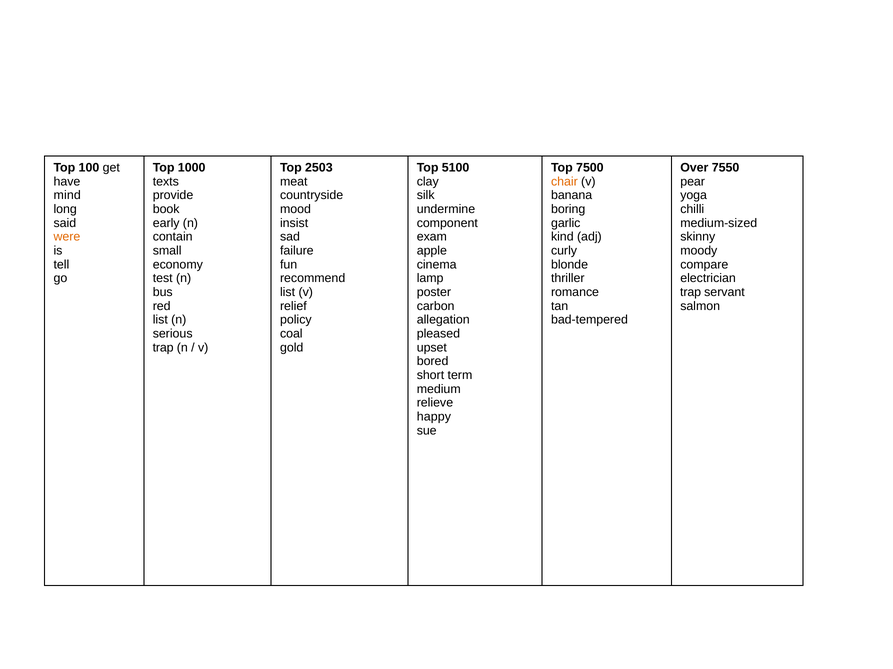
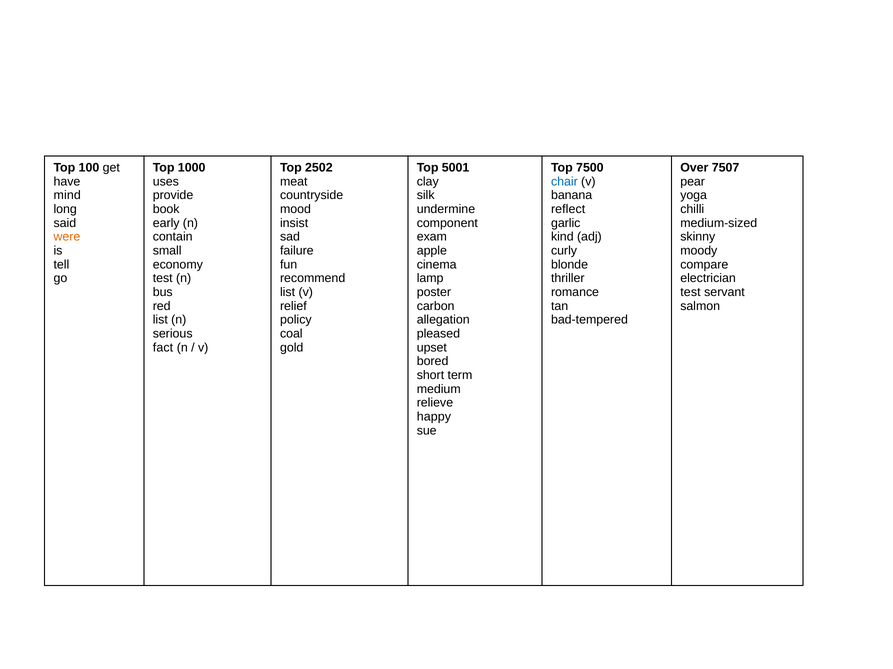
2503: 2503 -> 2502
5100: 5100 -> 5001
7550: 7550 -> 7507
texts: texts -> uses
chair colour: orange -> blue
boring: boring -> reflect
trap at (691, 292): trap -> test
trap at (163, 348): trap -> fact
